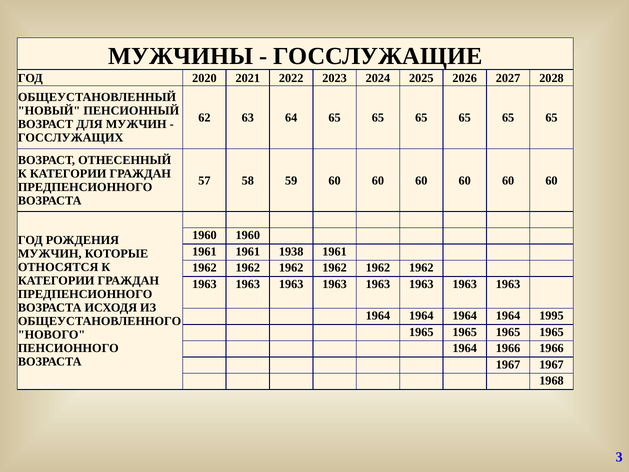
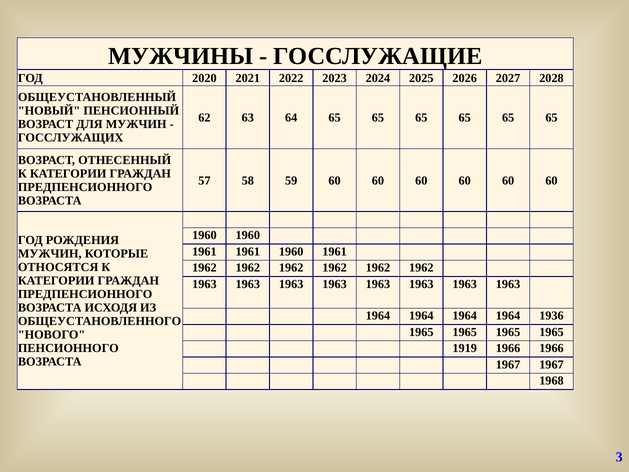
1961 1938: 1938 -> 1960
1995: 1995 -> 1936
1964 at (465, 348): 1964 -> 1919
